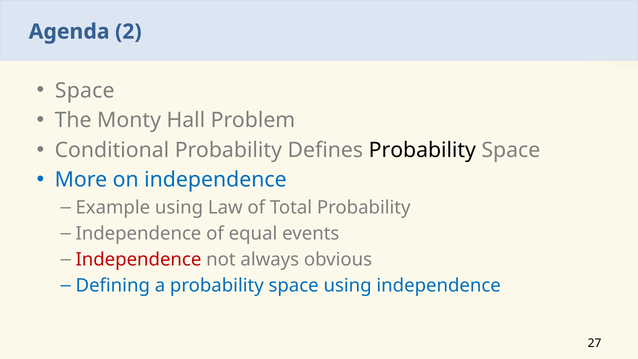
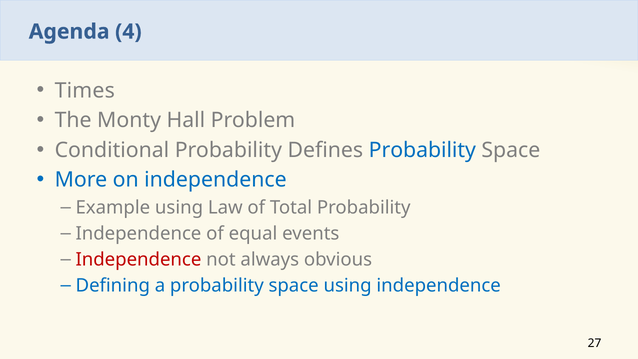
2: 2 -> 4
Space at (85, 90): Space -> Times
Probability at (422, 150) colour: black -> blue
